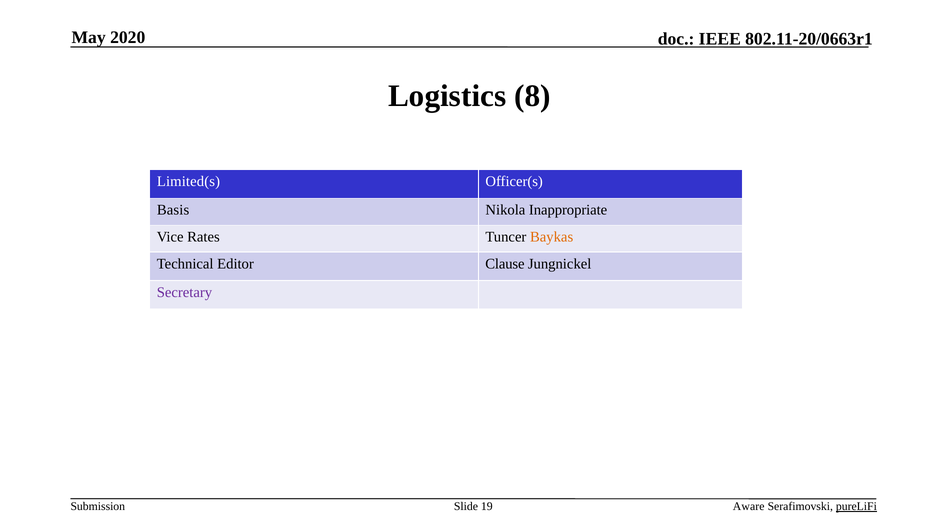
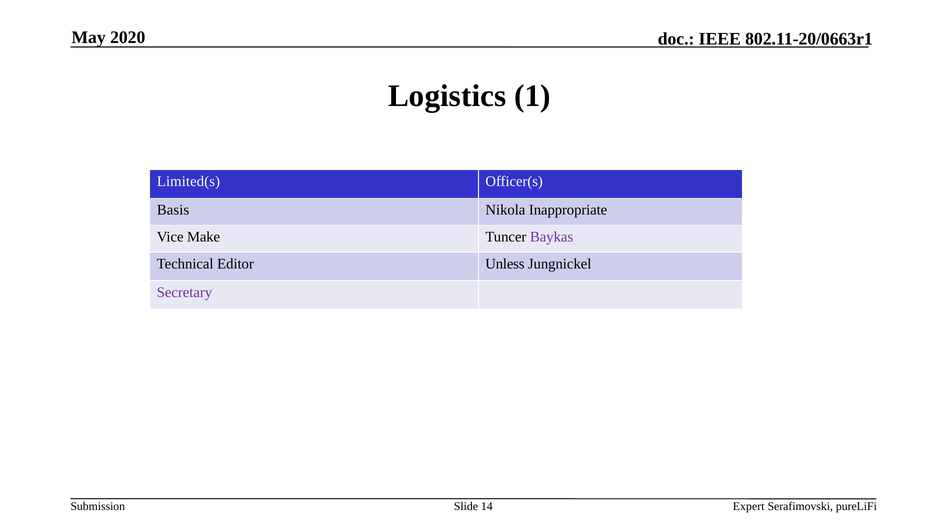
8: 8 -> 1
Rates: Rates -> Make
Baykas colour: orange -> purple
Clause: Clause -> Unless
19: 19 -> 14
Aware: Aware -> Expert
pureLiFi underline: present -> none
